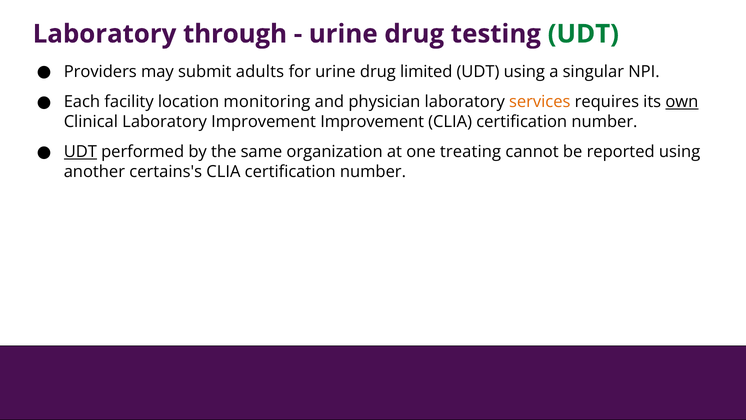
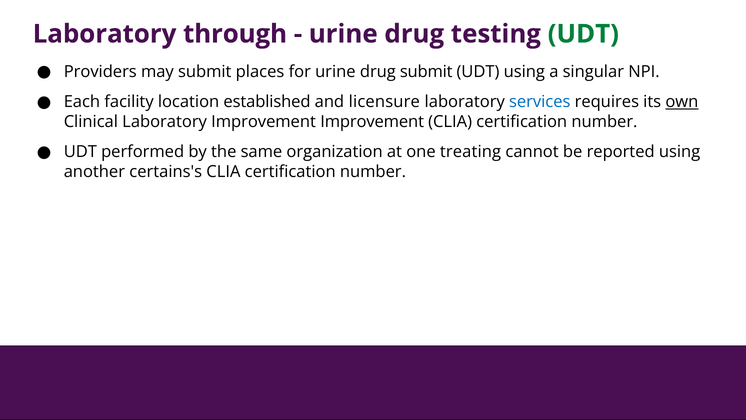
adults: adults -> places
drug limited: limited -> submit
monitoring: monitoring -> established
physician: physician -> licensure
services colour: orange -> blue
UDT at (80, 152) underline: present -> none
